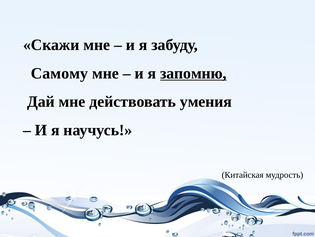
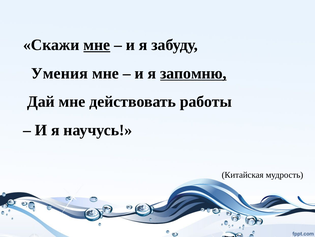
мне at (97, 45) underline: none -> present
Самому: Самому -> Умения
умения: умения -> работы
